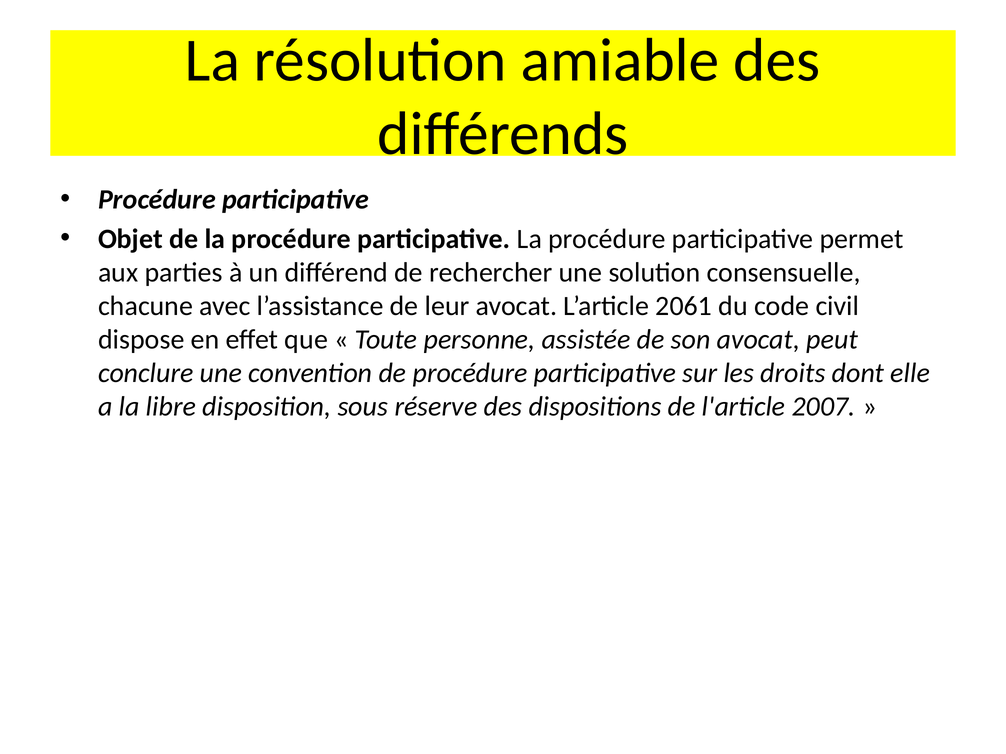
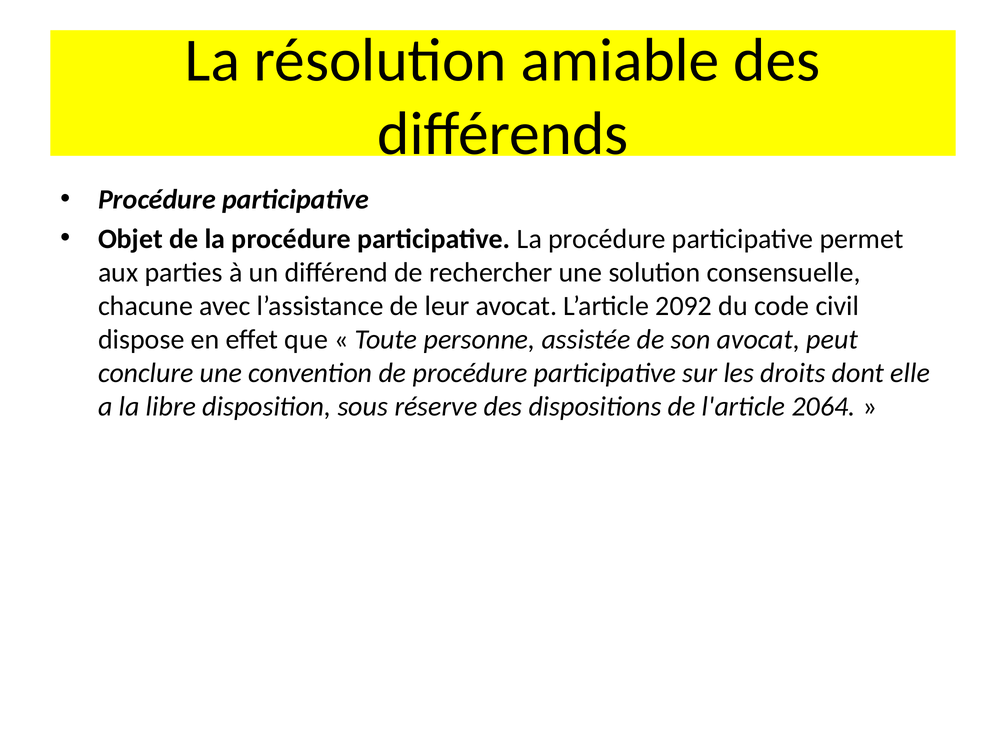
2061: 2061 -> 2092
2007: 2007 -> 2064
